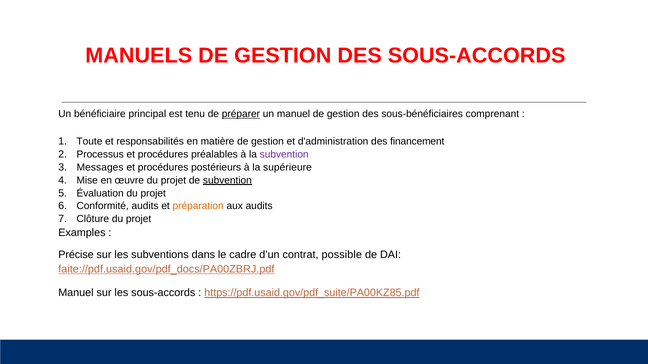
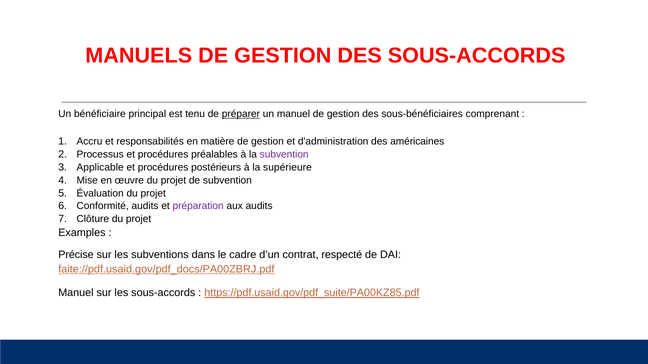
Toute: Toute -> Accru
financement: financement -> américaines
Messages: Messages -> Applicable
subvention at (227, 180) underline: present -> none
préparation colour: orange -> purple
possible: possible -> respecté
